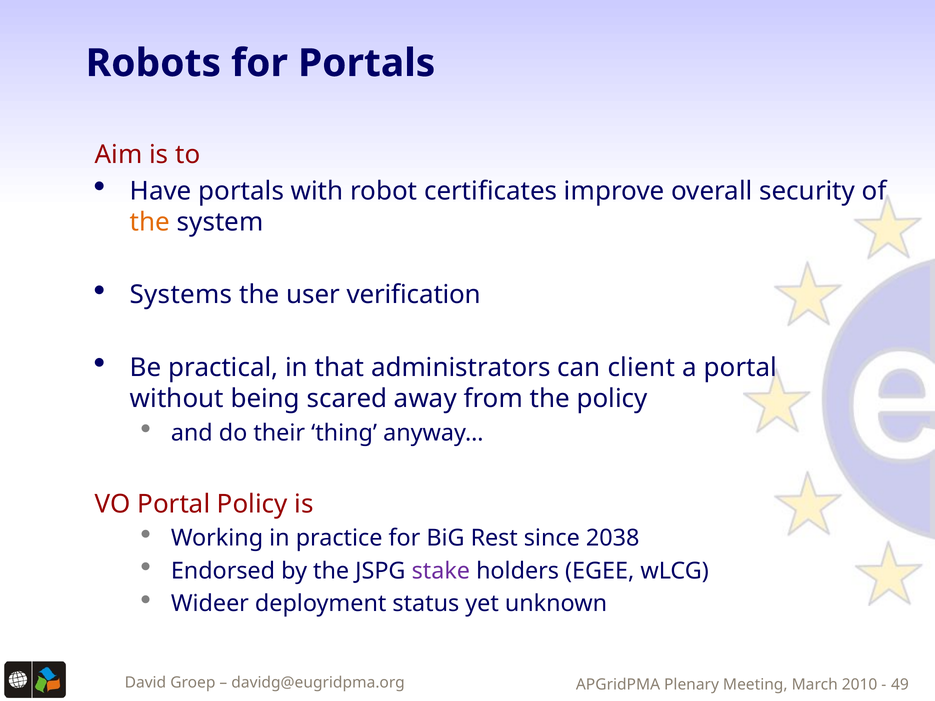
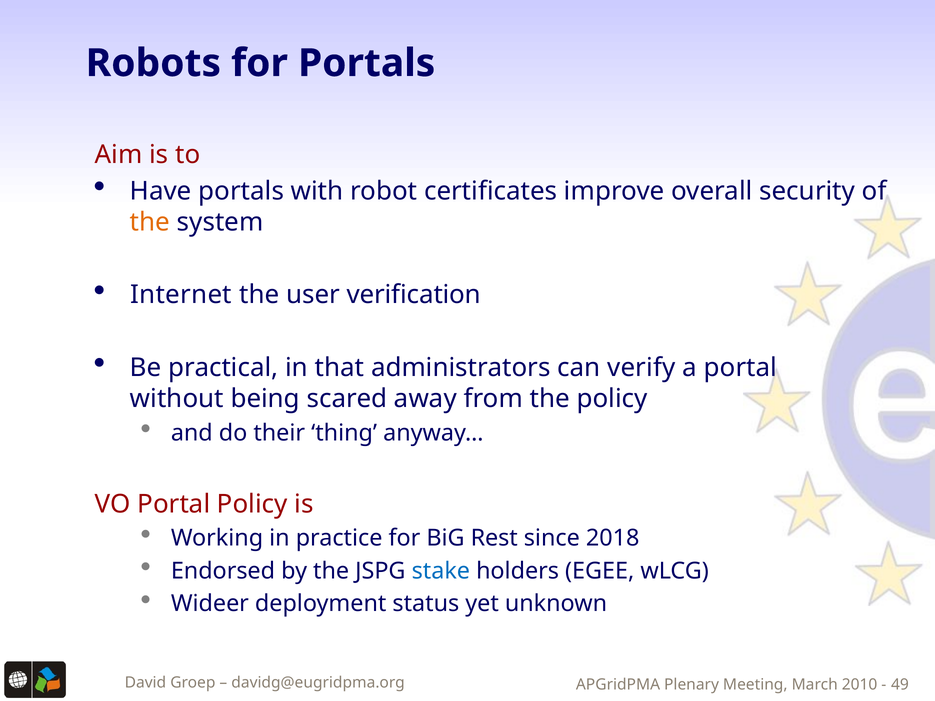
Systems: Systems -> Internet
client: client -> verify
2038: 2038 -> 2018
stake colour: purple -> blue
